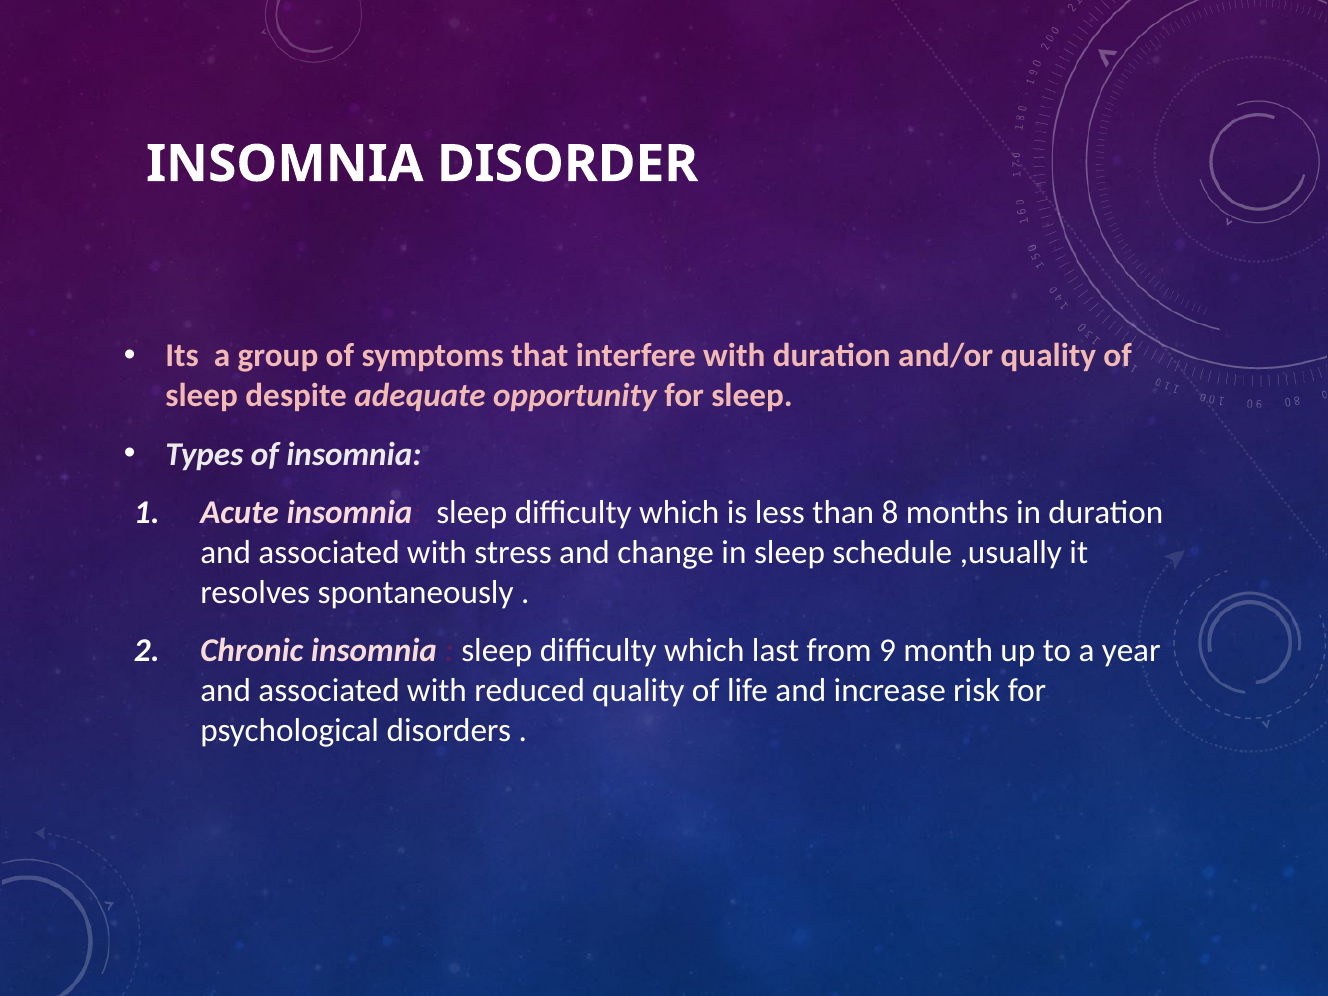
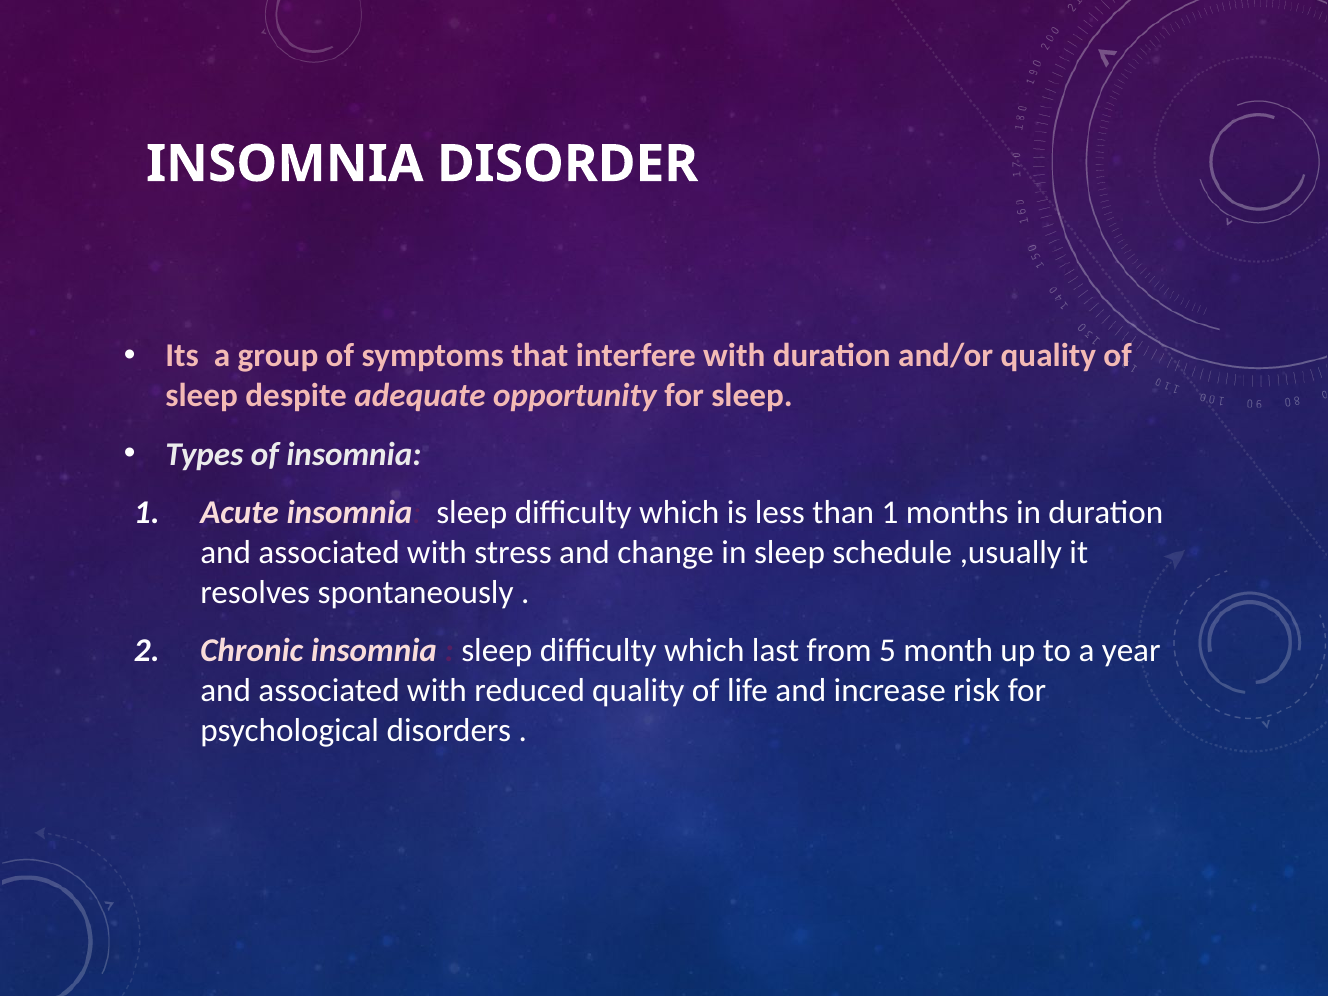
than 8: 8 -> 1
9: 9 -> 5
